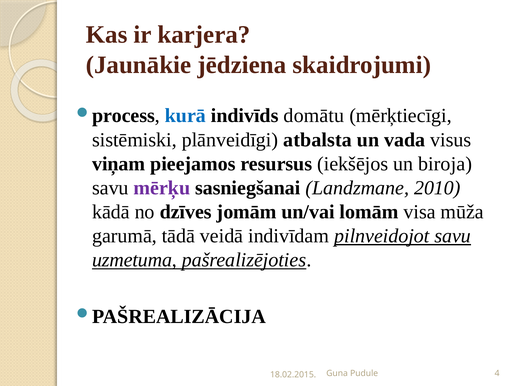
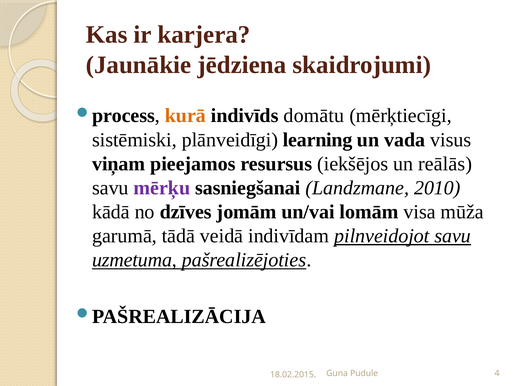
kurā colour: blue -> orange
atbalsta: atbalsta -> learning
biroja: biroja -> reālās
